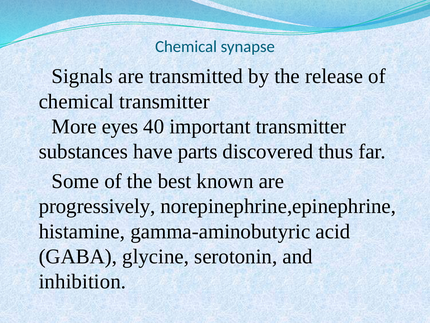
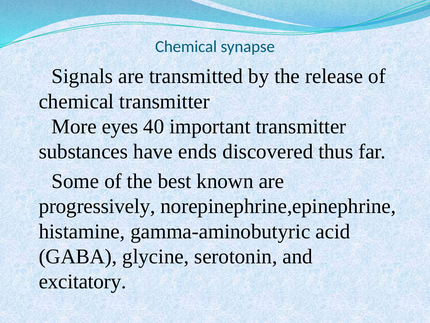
parts: parts -> ends
inhibition: inhibition -> excitatory
